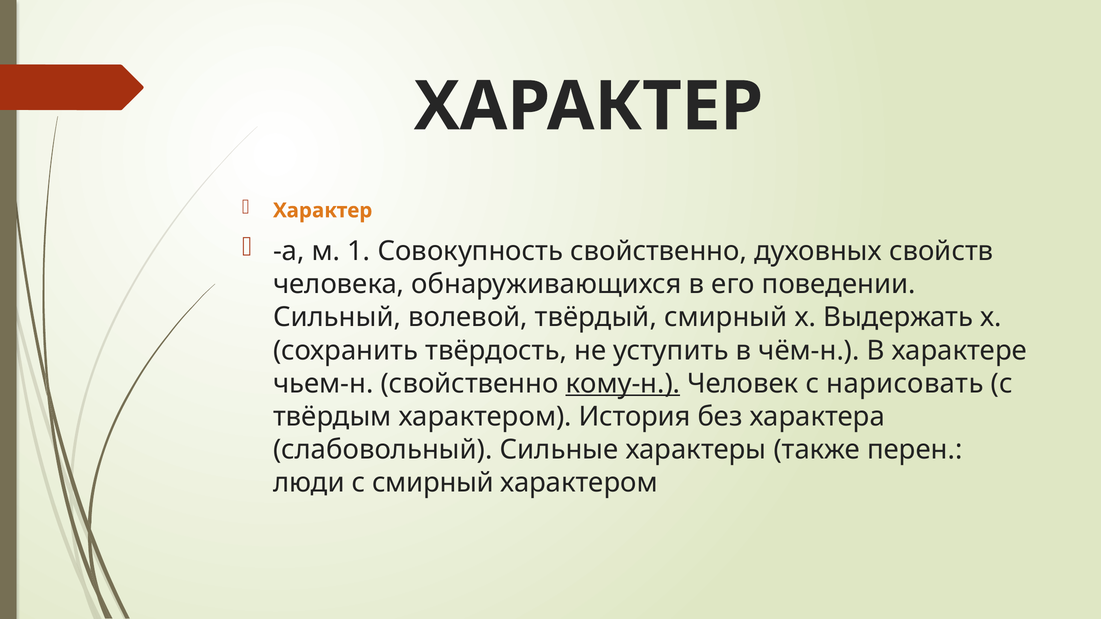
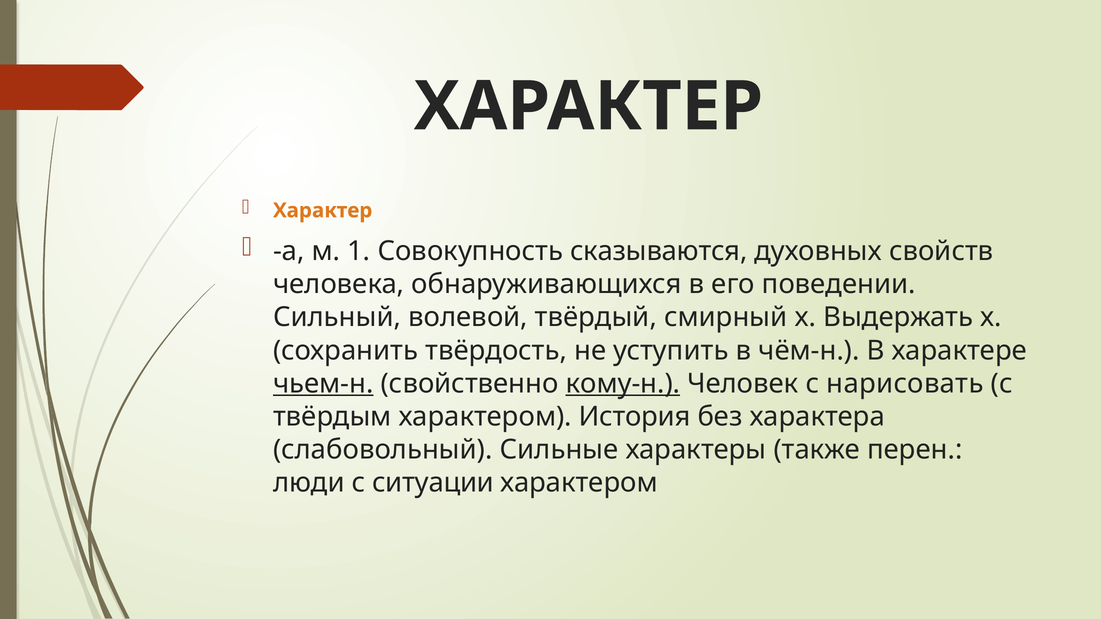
Совокупность свойственно: свойственно -> сказываются
чьем-н underline: none -> present
с смирный: смирный -> ситуации
